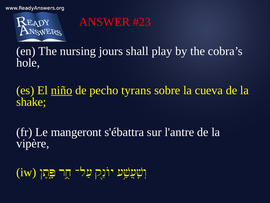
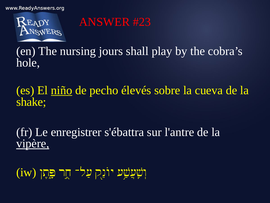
tyrans: tyrans -> élevés
mangeront: mangeront -> enregistrer
vipère underline: none -> present
